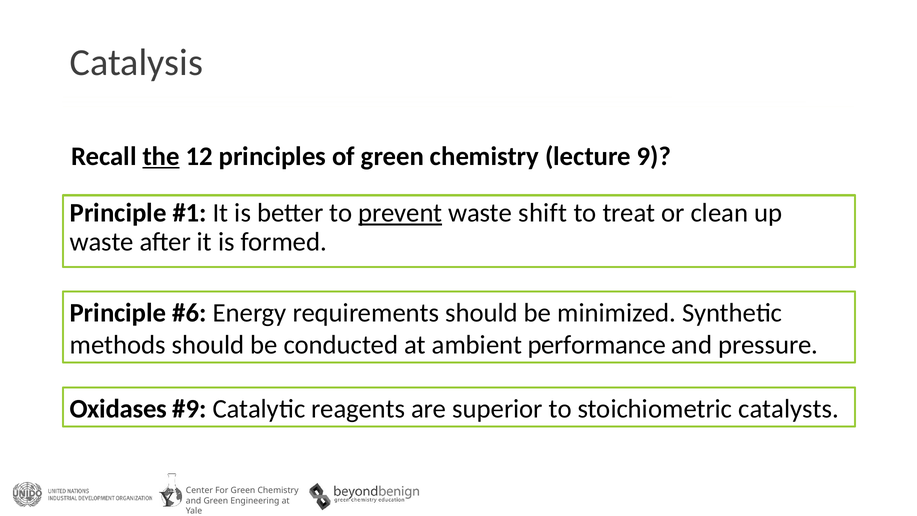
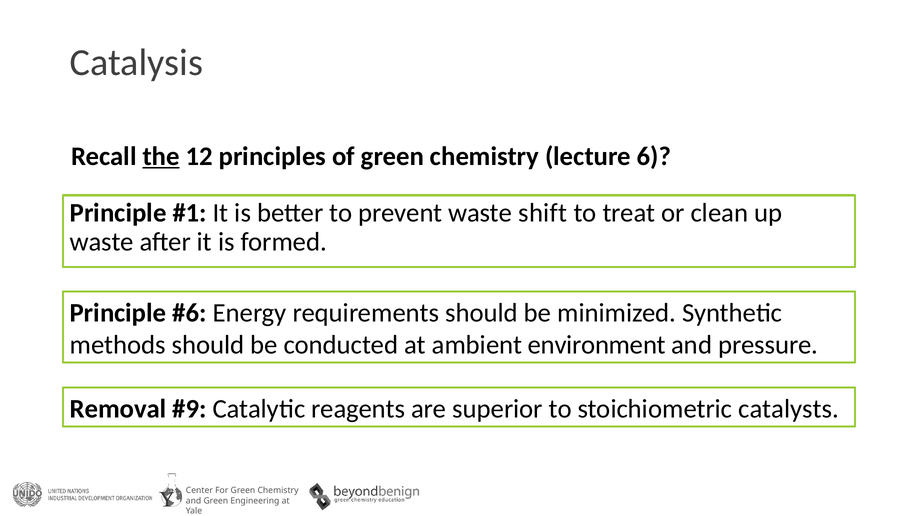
9: 9 -> 6
prevent underline: present -> none
performance: performance -> environment
Oxidases: Oxidases -> Removal
